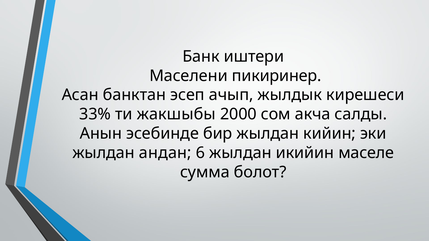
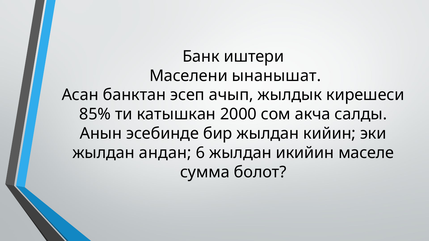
пикиринер: пикиринер -> ынанышат
33%: 33% -> 85%
жакшыбы: жакшыбы -> катышкан
